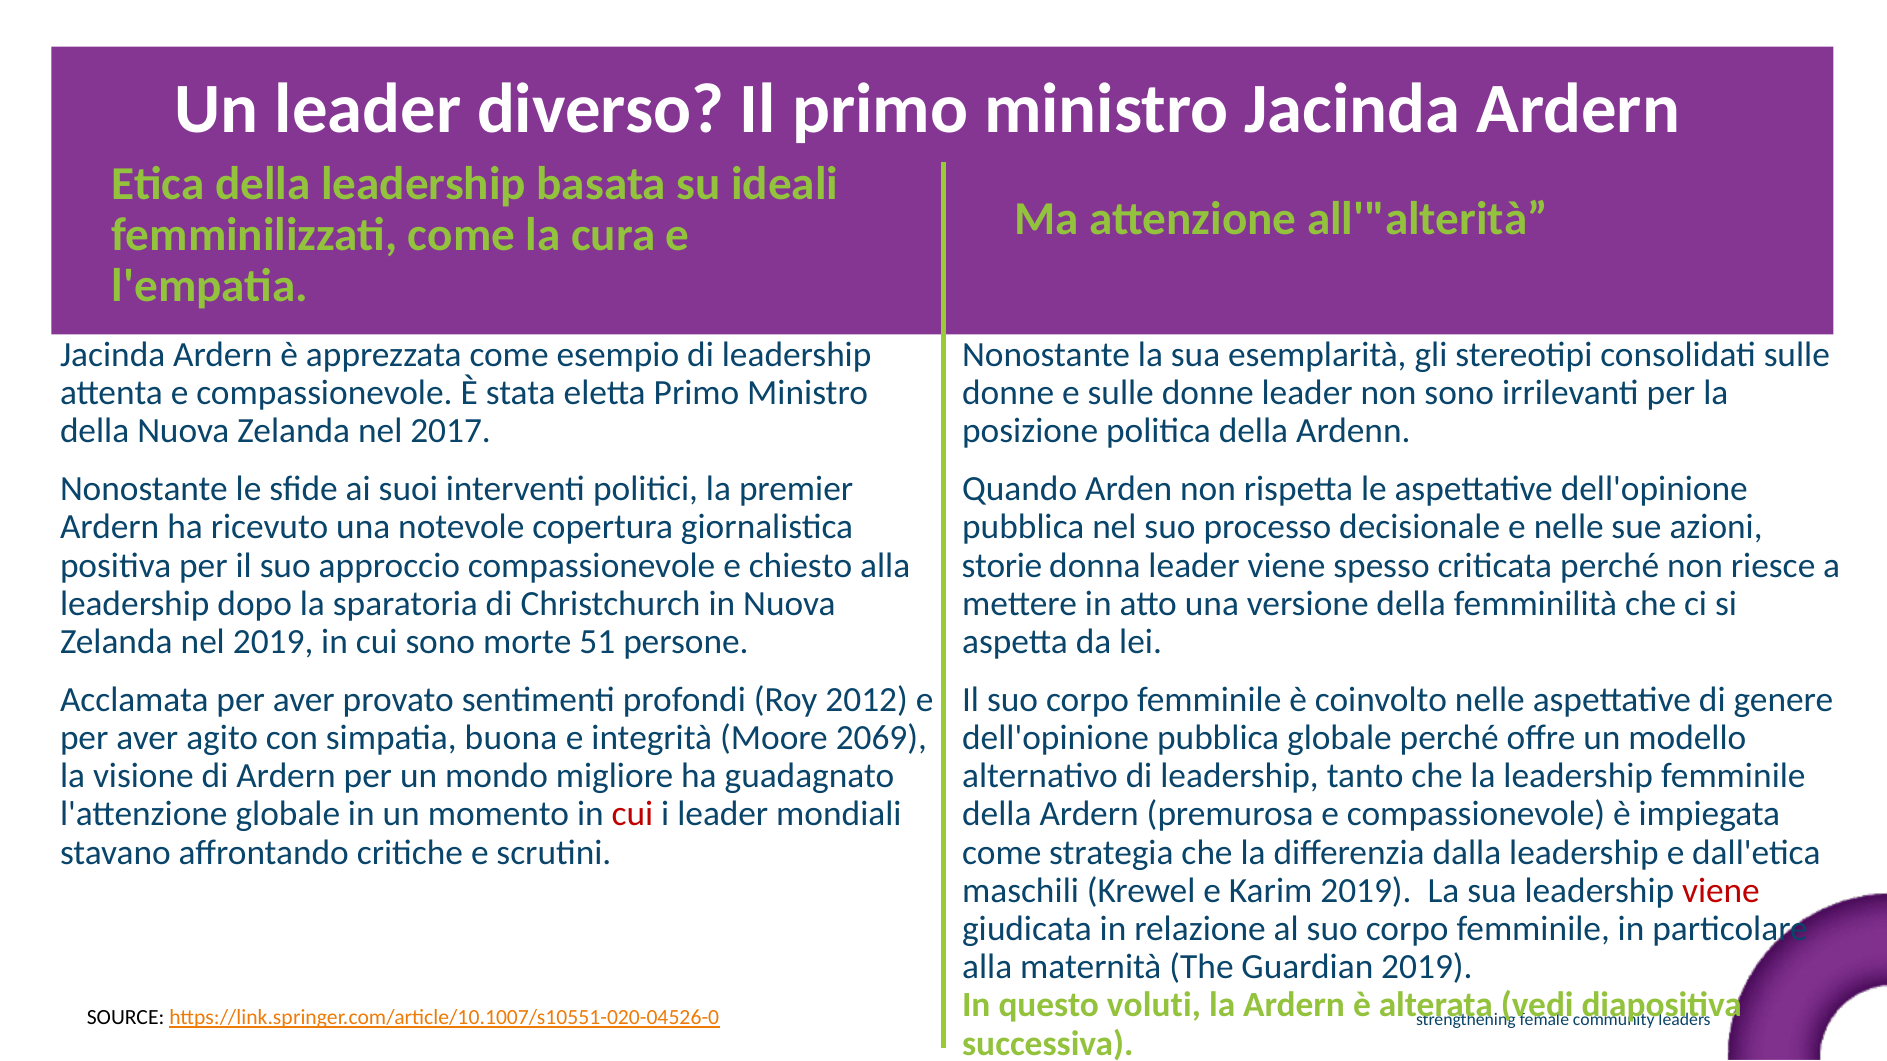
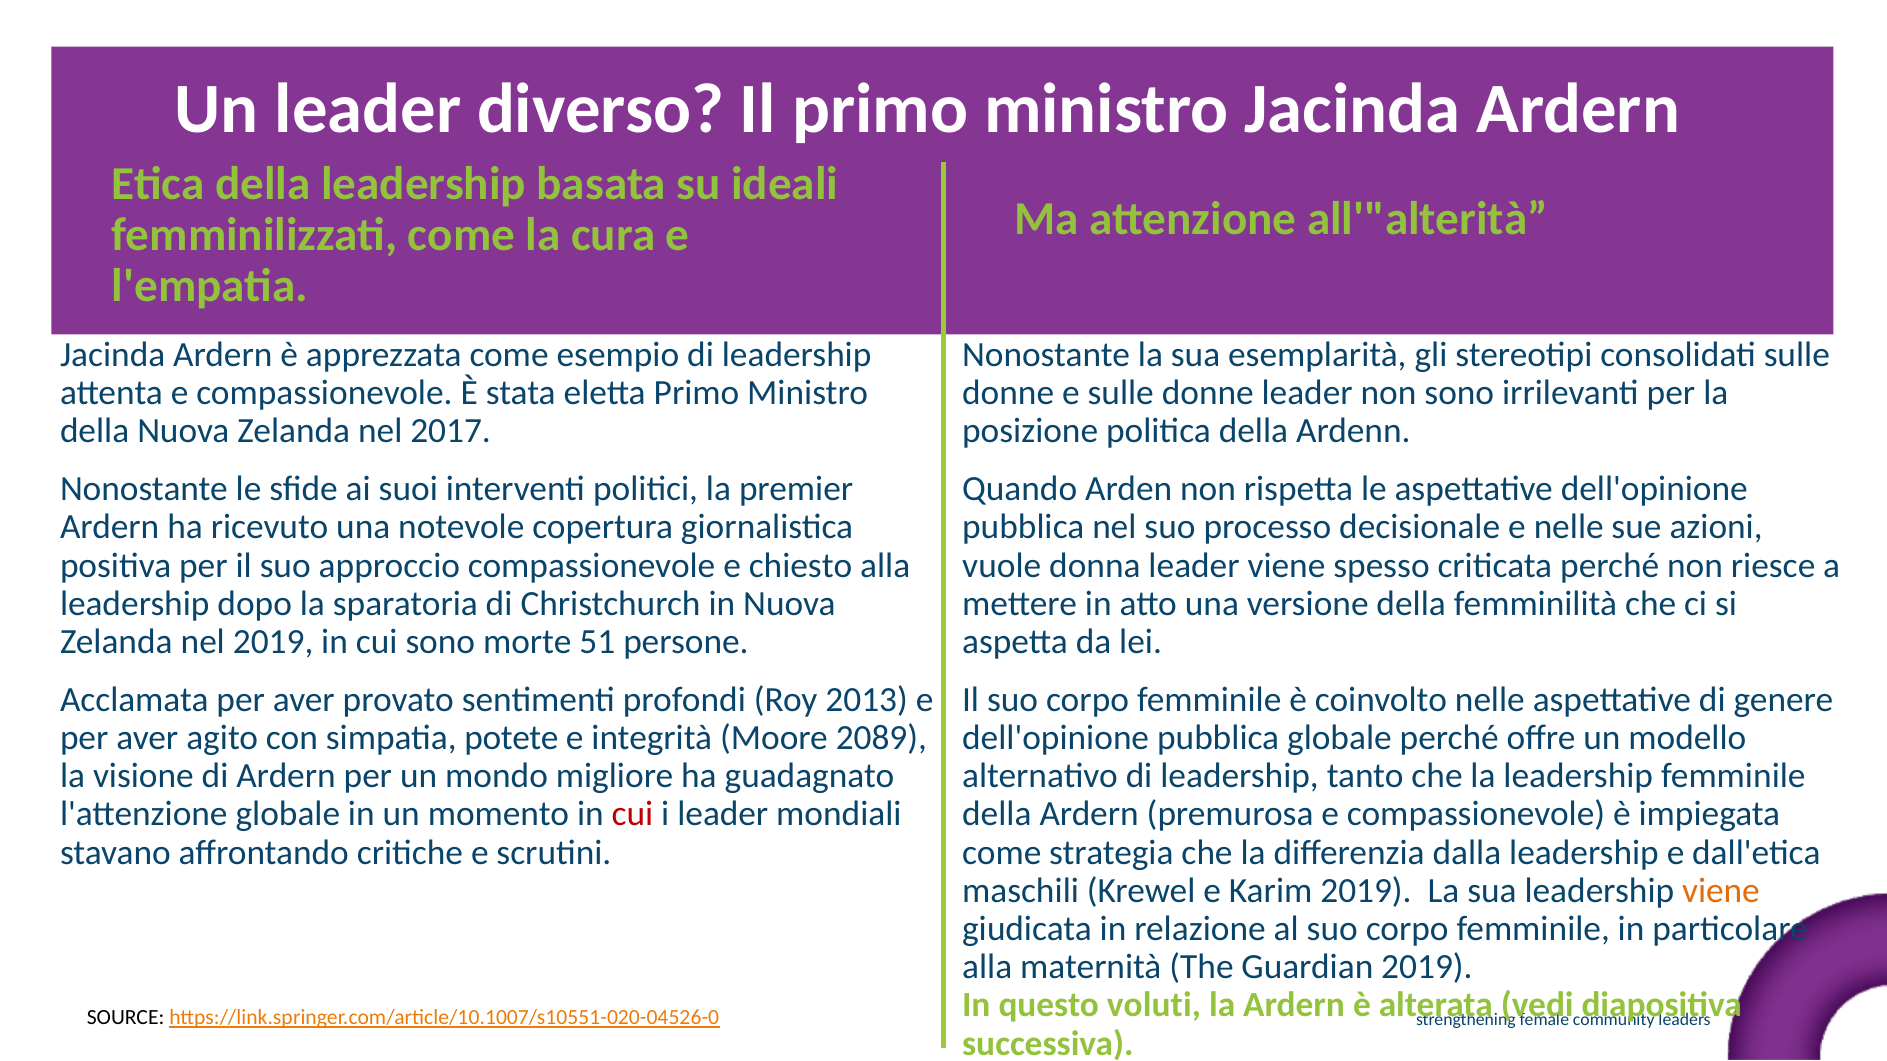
storie: storie -> vuole
2012: 2012 -> 2013
buona: buona -> potete
2069: 2069 -> 2089
viene at (1721, 891) colour: red -> orange
